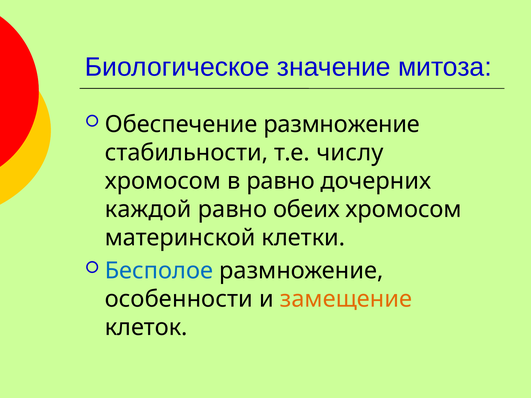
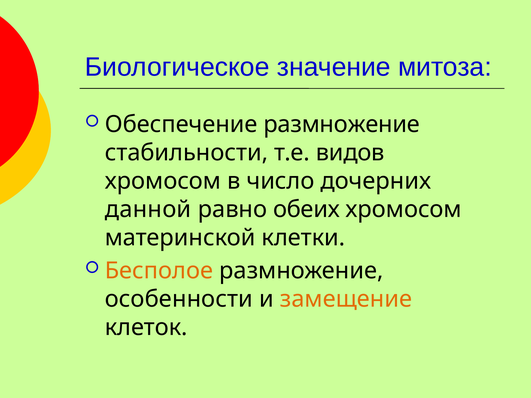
числу: числу -> видов
в равно: равно -> число
каждой: каждой -> данной
Бесполое colour: blue -> orange
